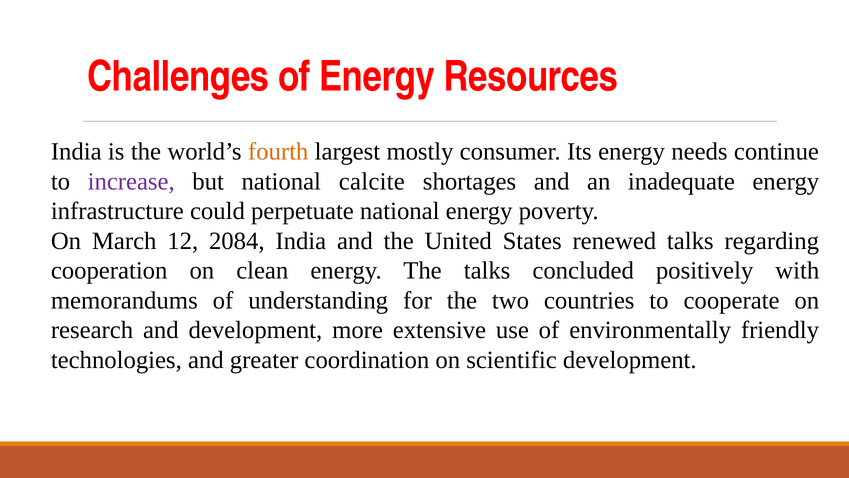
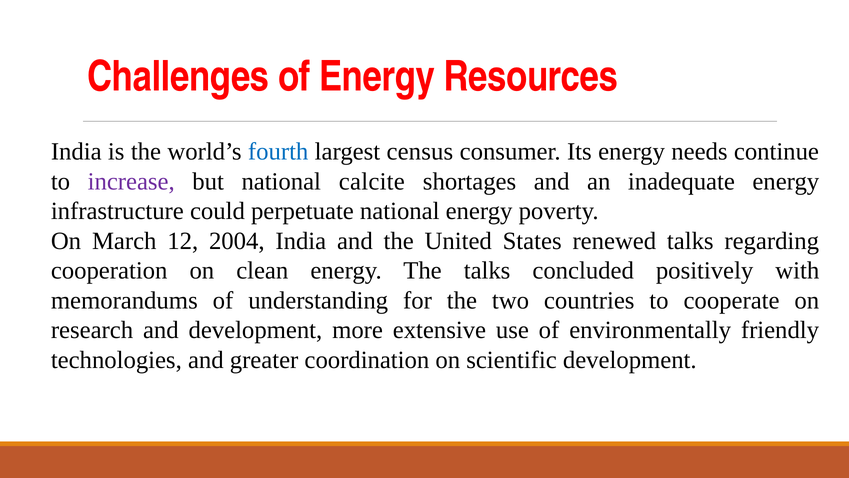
fourth colour: orange -> blue
mostly: mostly -> census
2084: 2084 -> 2004
